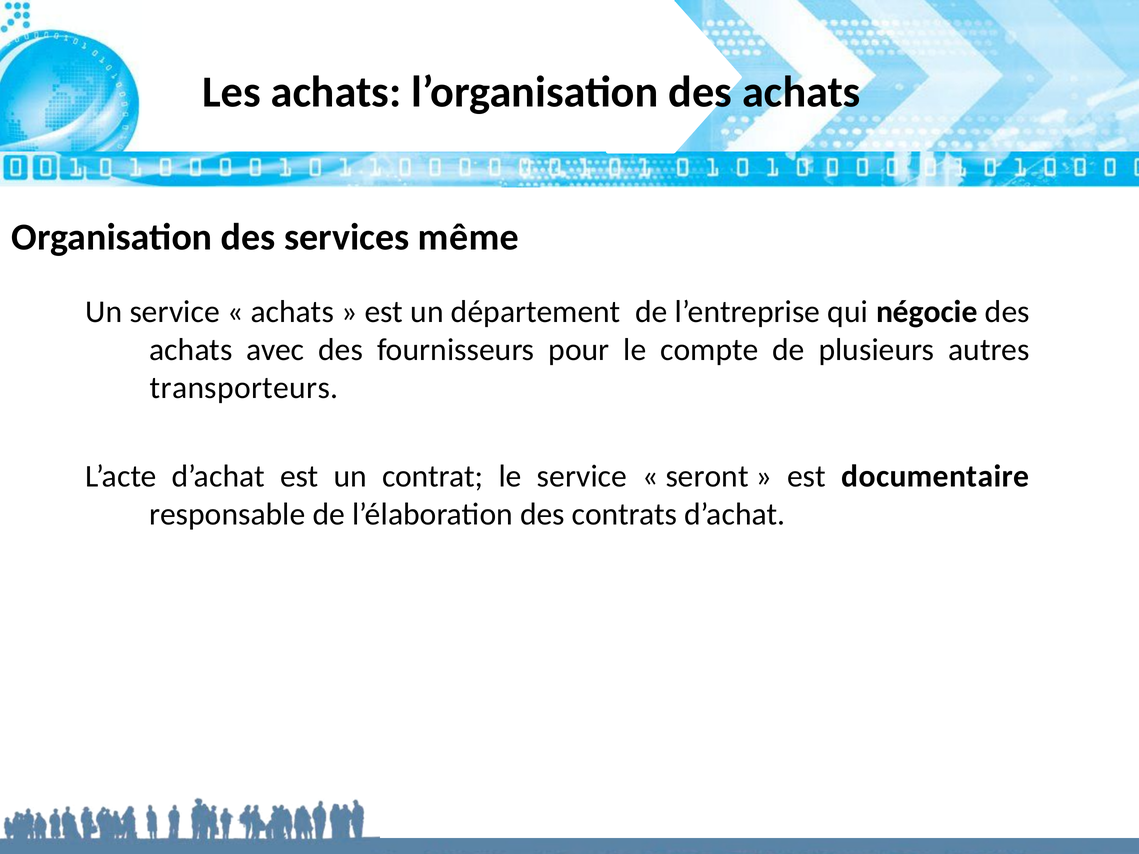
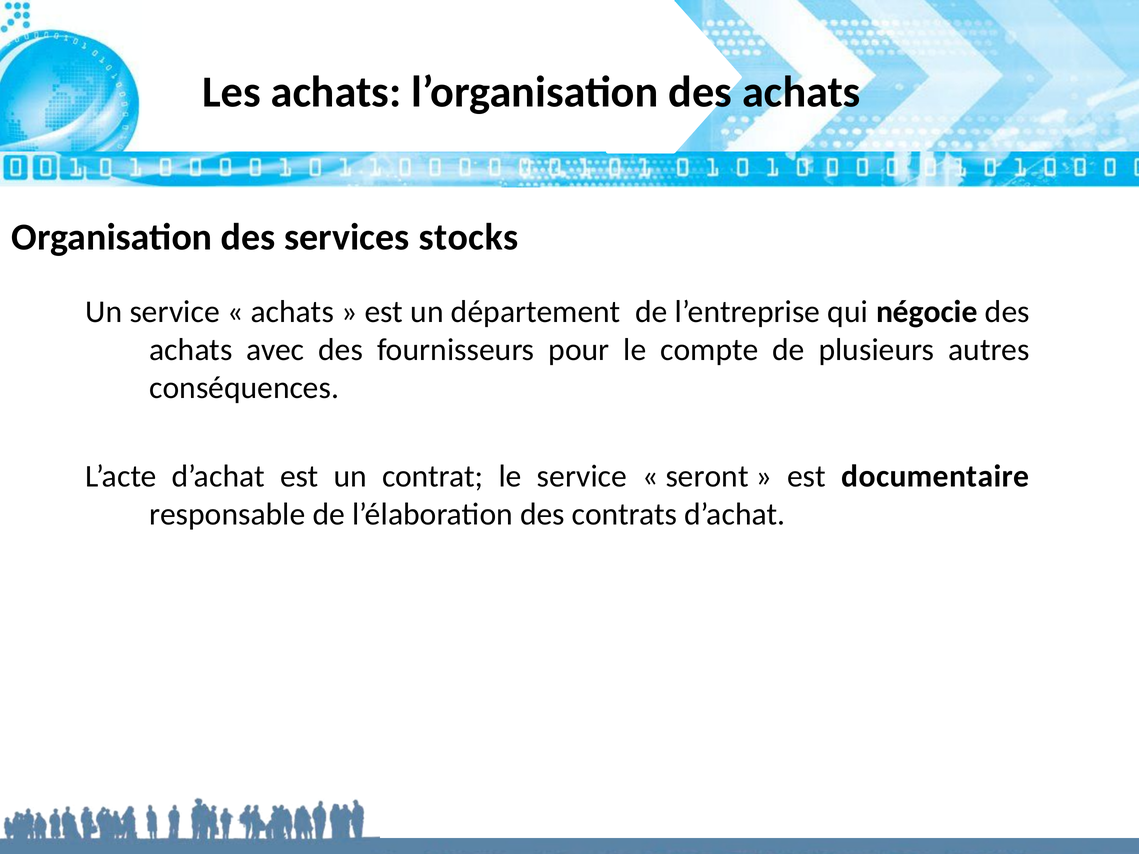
même: même -> stocks
transporteurs: transporteurs -> conséquences
